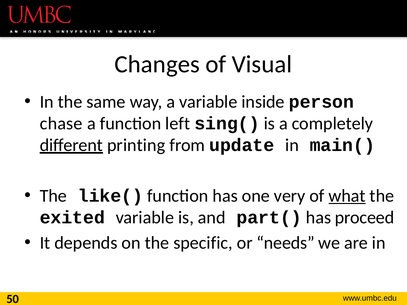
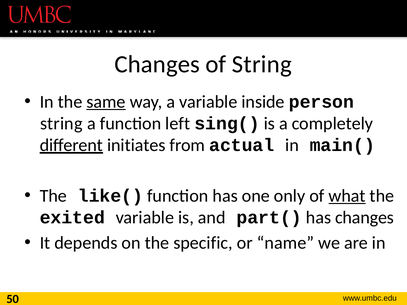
of Visual: Visual -> String
same underline: none -> present
chase at (61, 124): chase -> string
printing: printing -> initiates
update: update -> actual
very: very -> only
has proceed: proceed -> changes
needs: needs -> name
